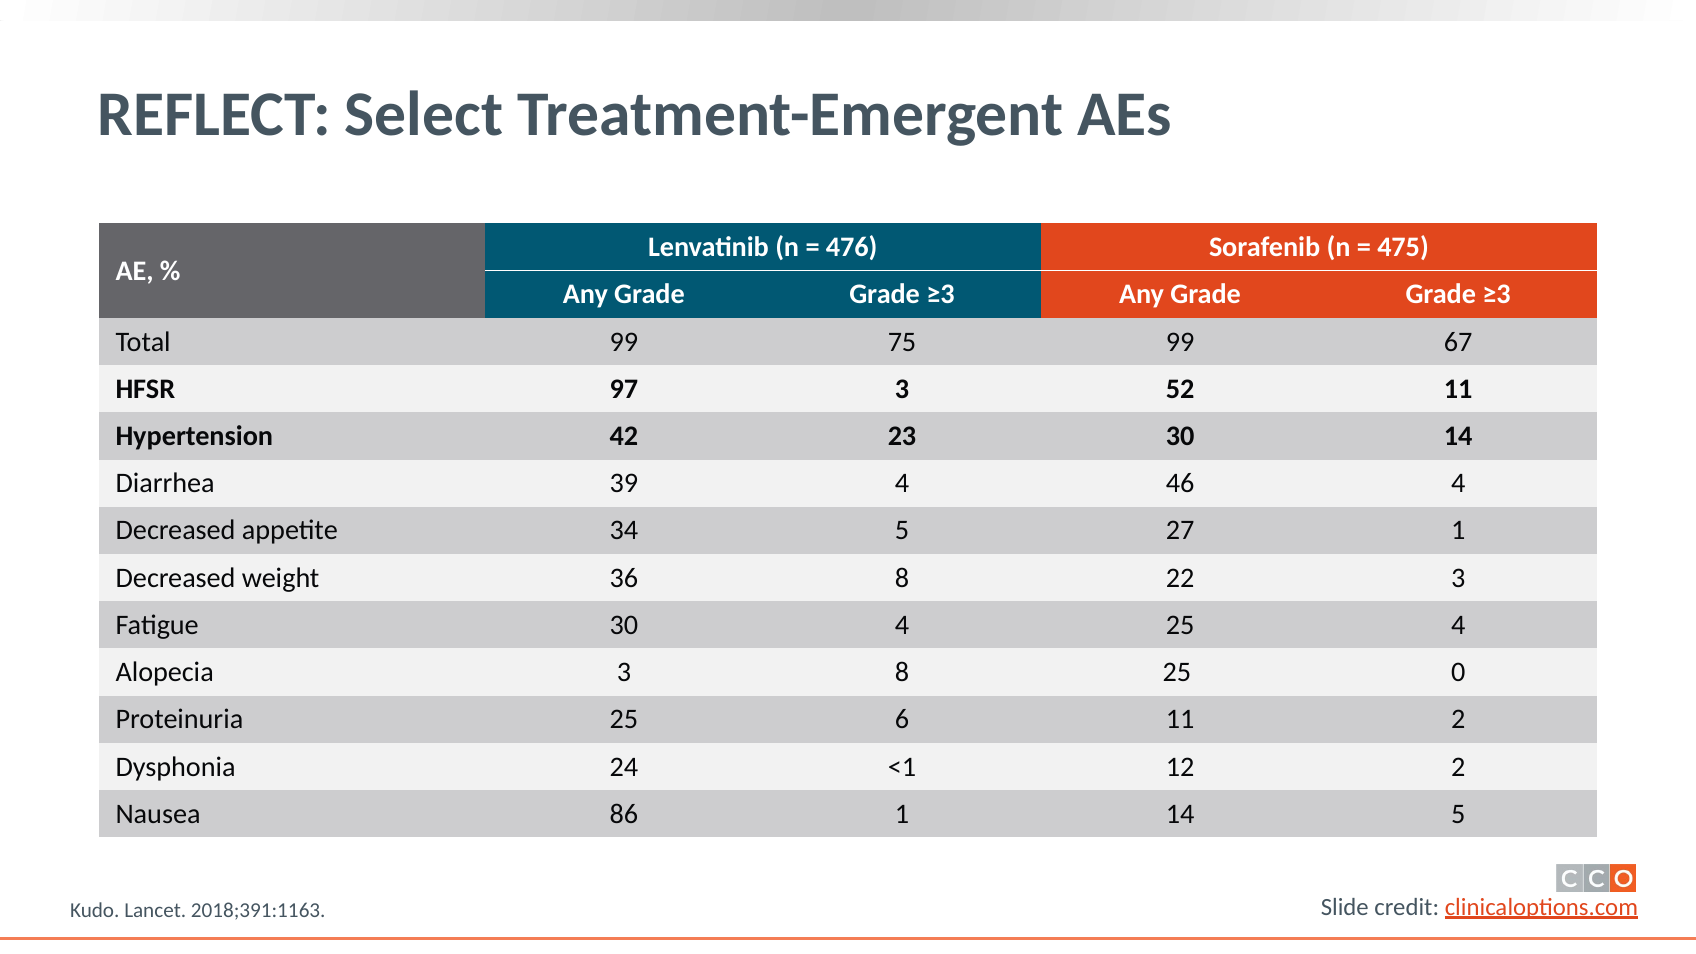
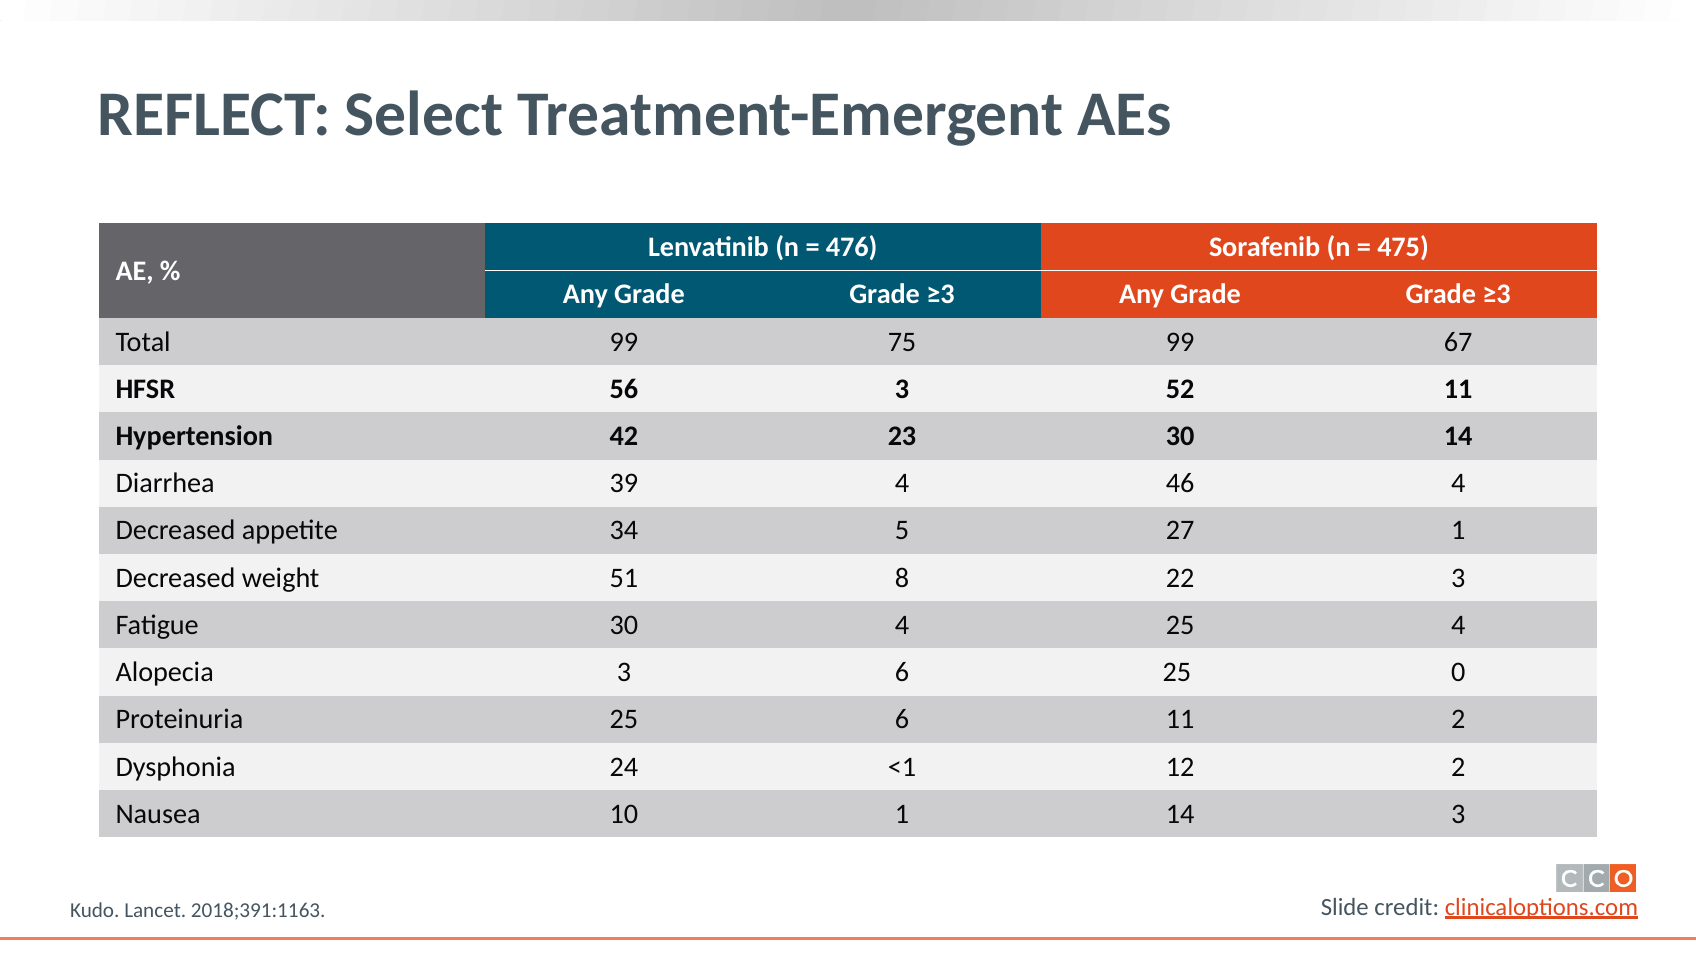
97: 97 -> 56
36: 36 -> 51
3 8: 8 -> 6
86: 86 -> 10
14 5: 5 -> 3
